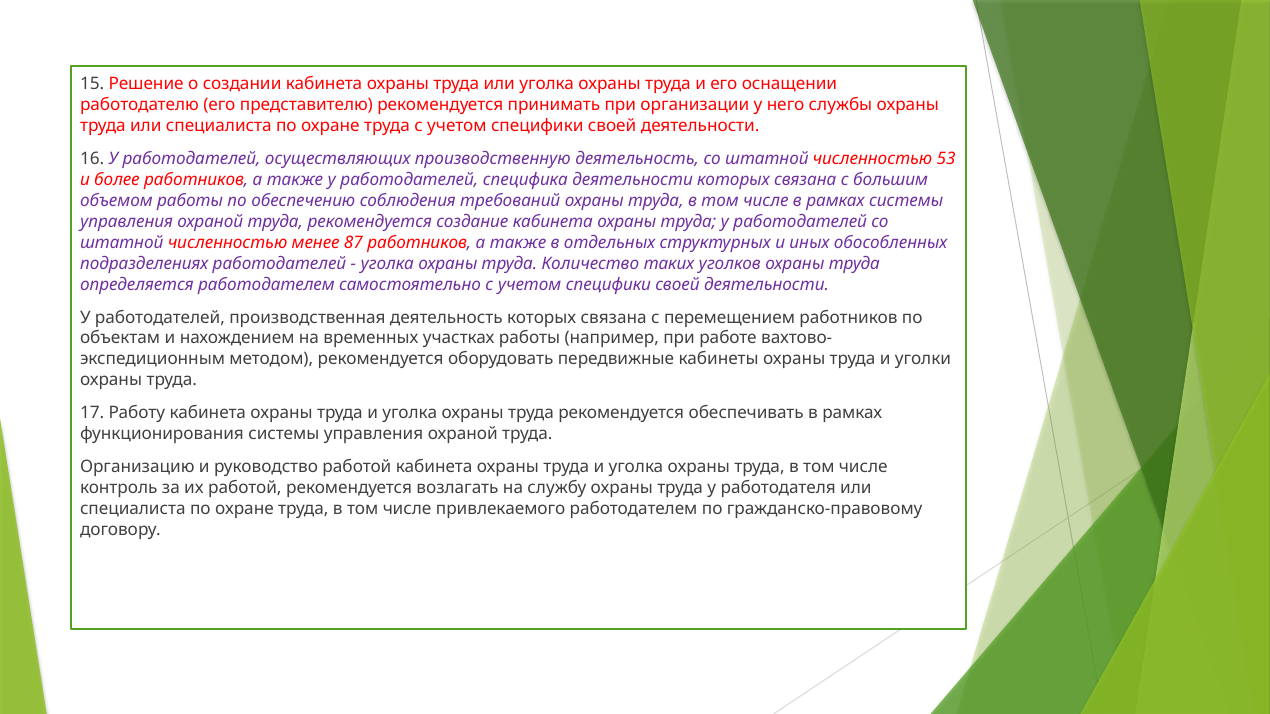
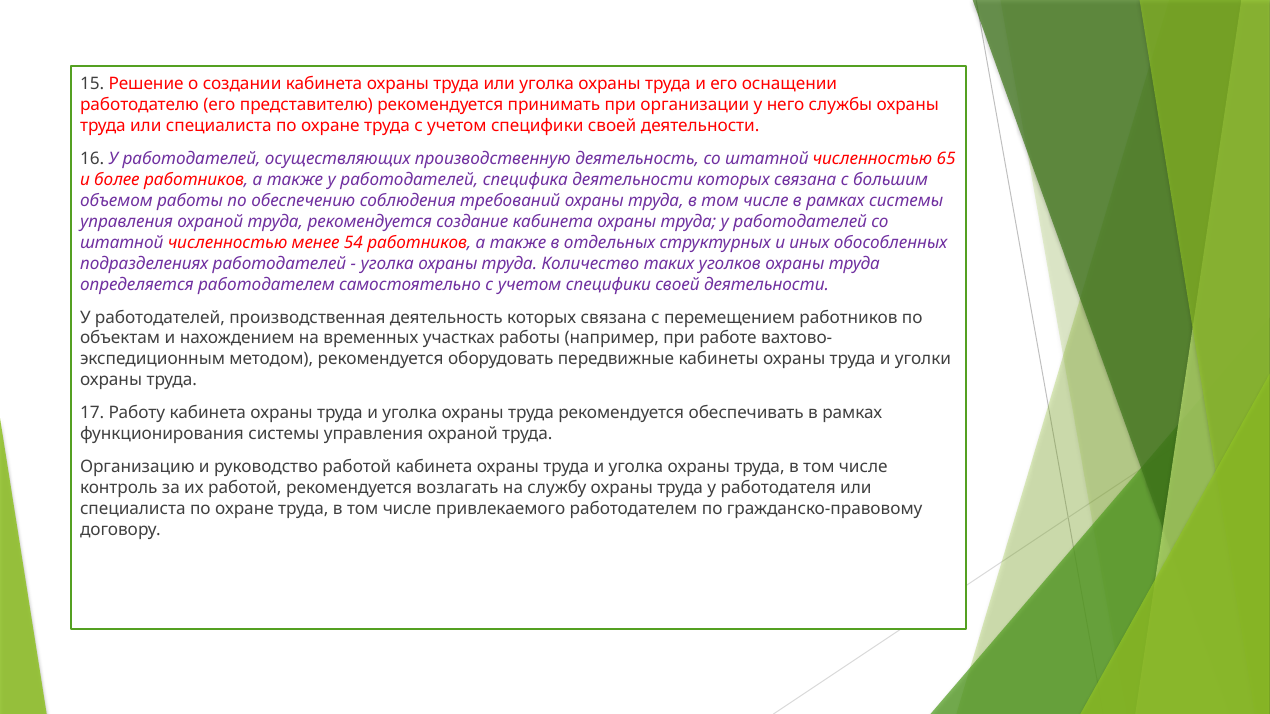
53: 53 -> 65
87: 87 -> 54
